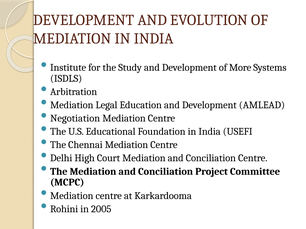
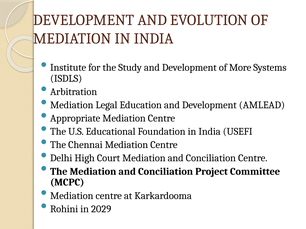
Negotiation: Negotiation -> Appropriate
2005: 2005 -> 2029
